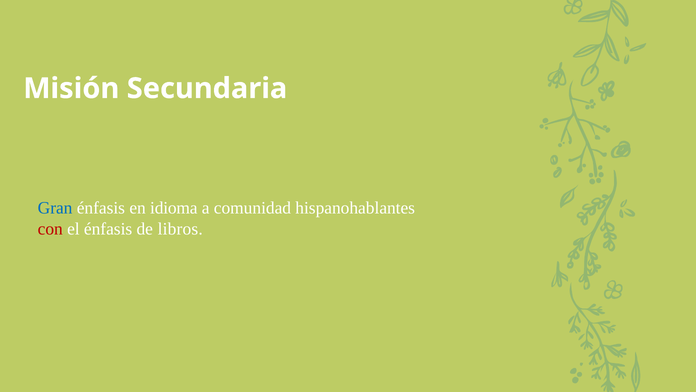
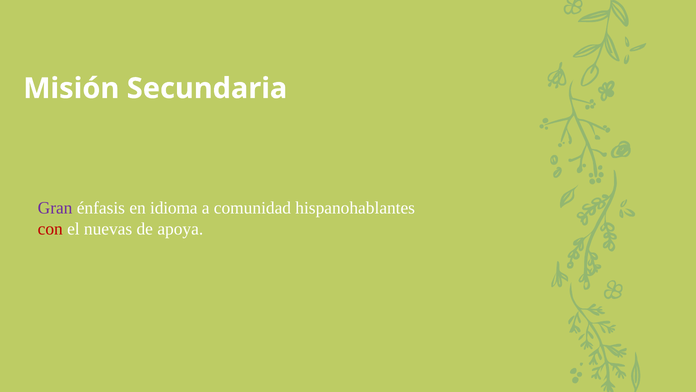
Gran colour: blue -> purple
el énfasis: énfasis -> nuevas
libros: libros -> apoya
